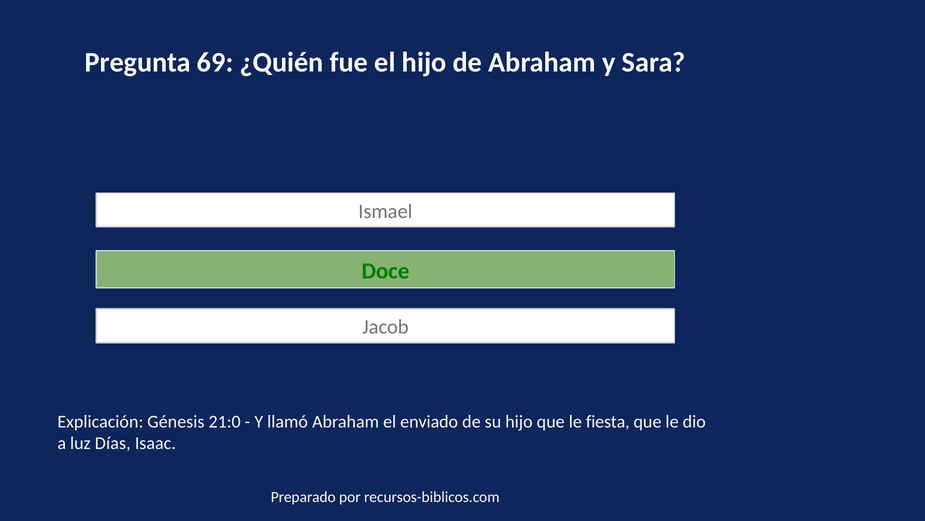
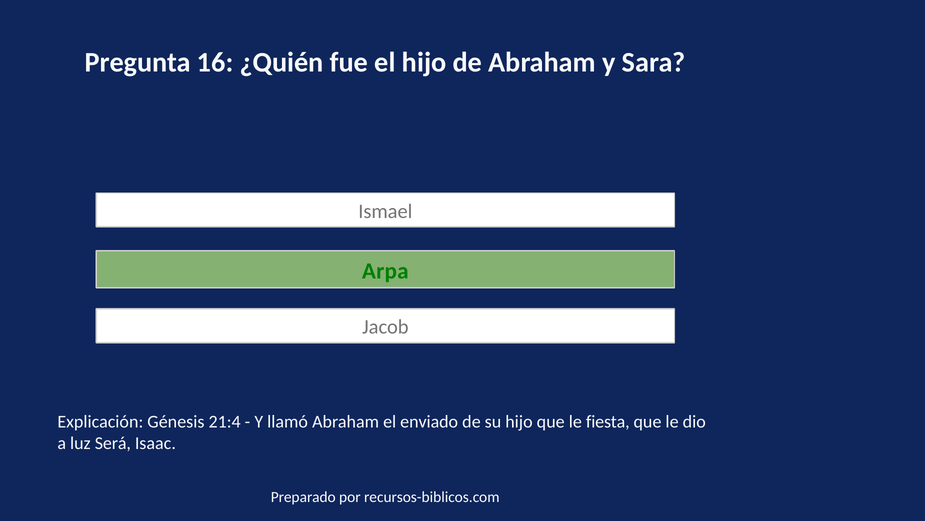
69: 69 -> 16
Doce: Doce -> Arpa
21:0: 21:0 -> 21:4
Días: Días -> Será
